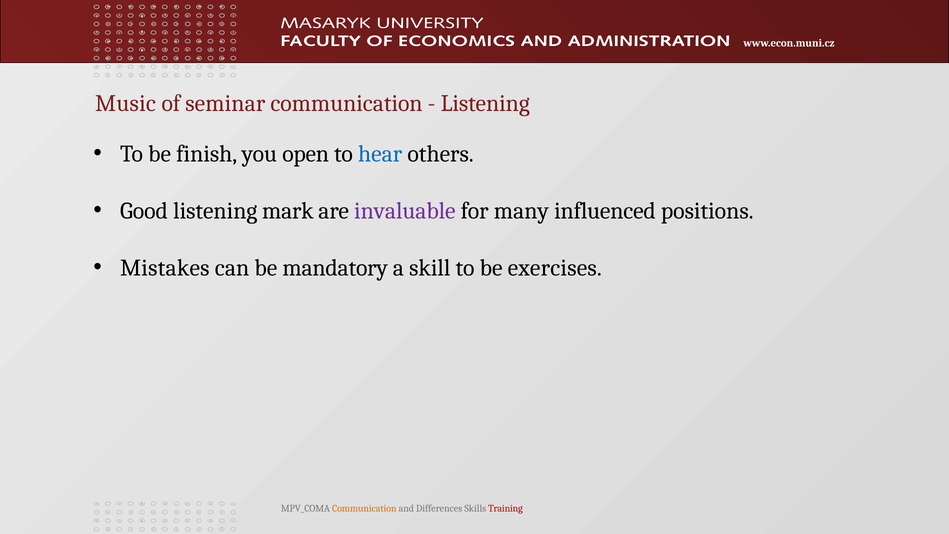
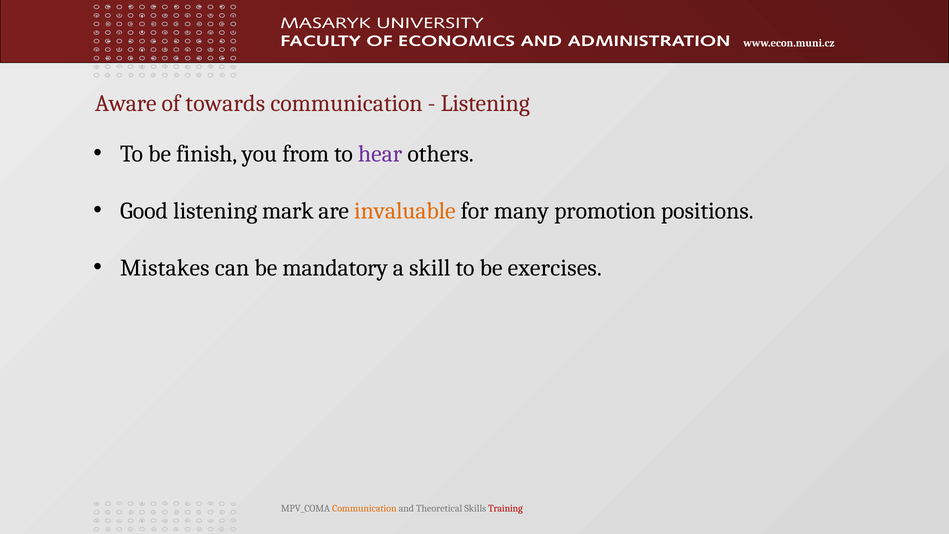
Music: Music -> Aware
seminar: seminar -> towards
open: open -> from
hear colour: blue -> purple
invaluable colour: purple -> orange
influenced: influenced -> promotion
Differences: Differences -> Theoretical
